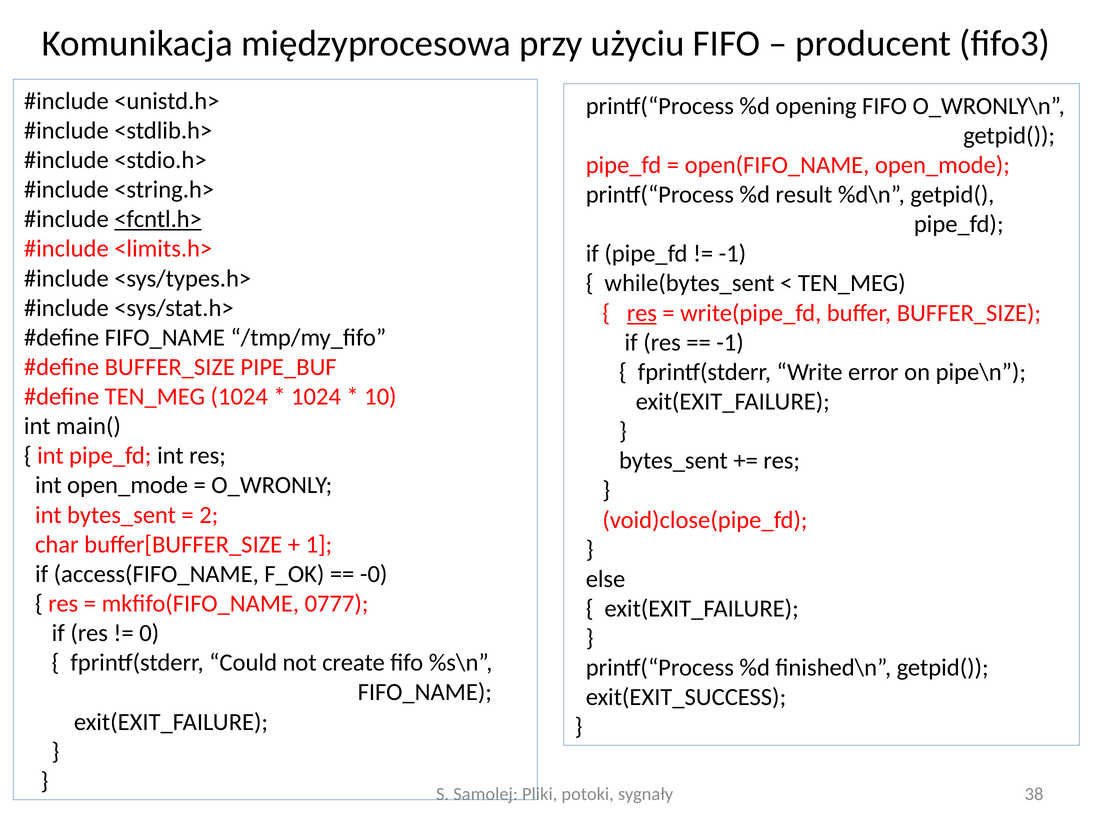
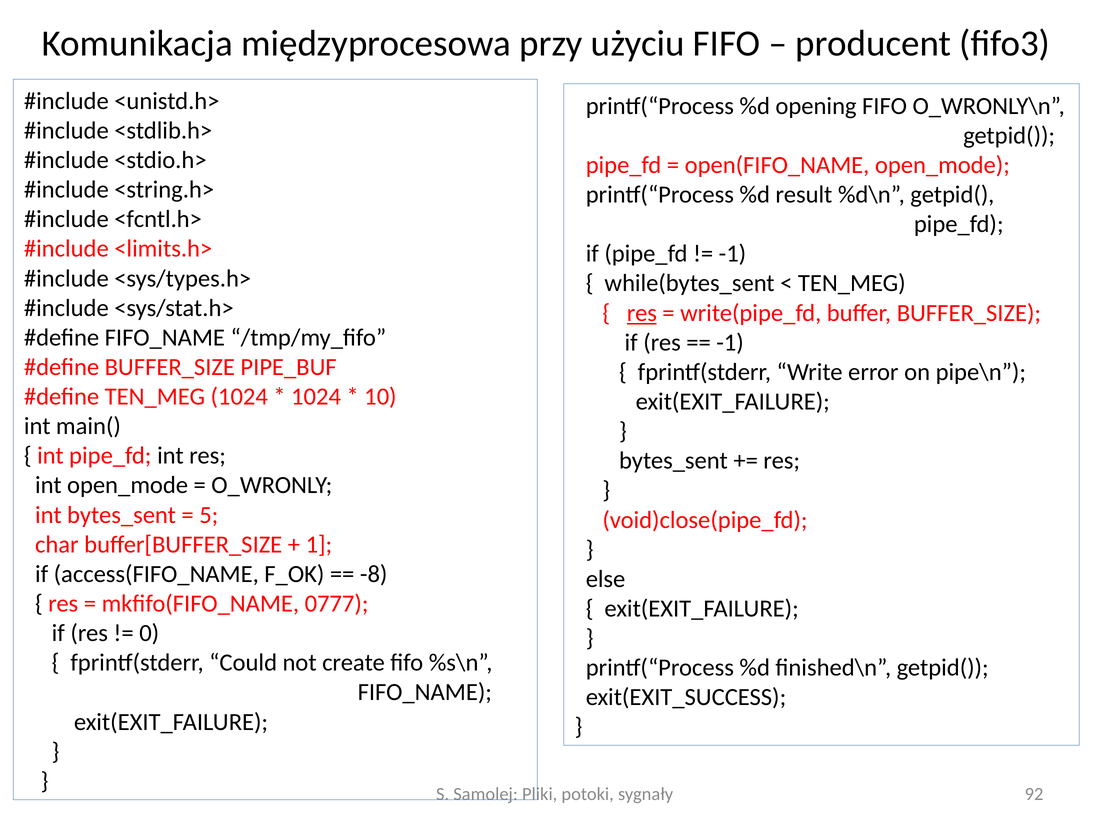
<fcntl.h> underline: present -> none
2: 2 -> 5
-0: -0 -> -8
38: 38 -> 92
